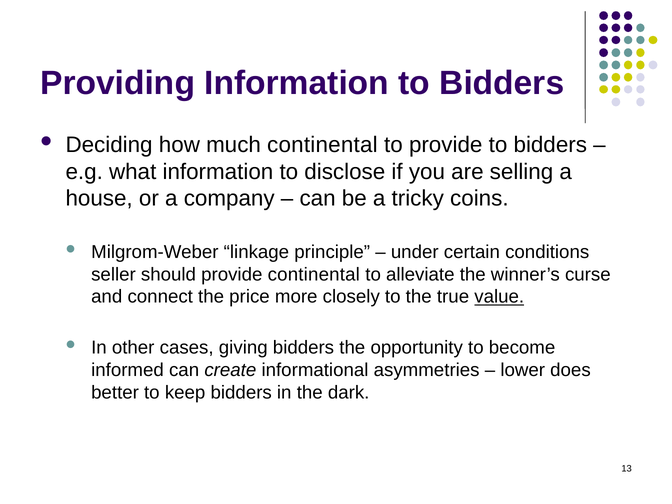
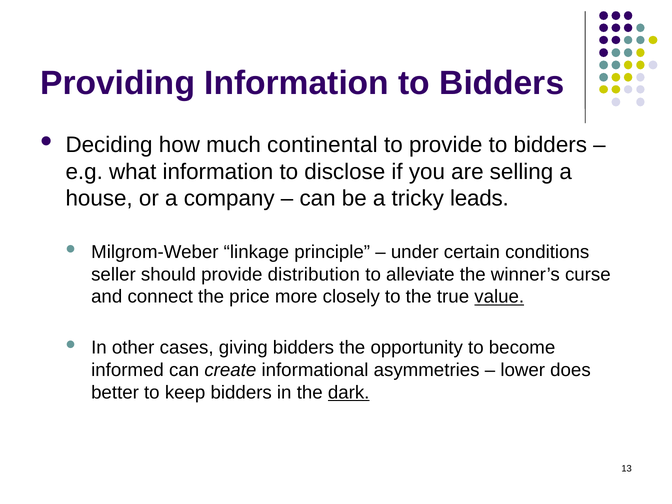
coins: coins -> leads
provide continental: continental -> distribution
dark underline: none -> present
